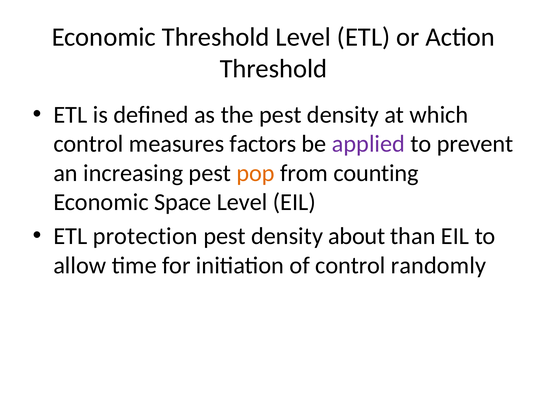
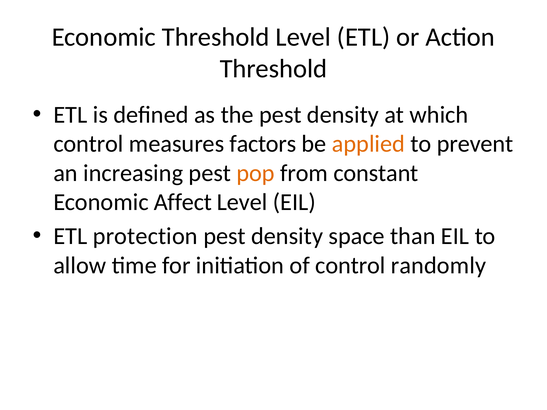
applied colour: purple -> orange
counting: counting -> constant
Space: Space -> Affect
about: about -> space
